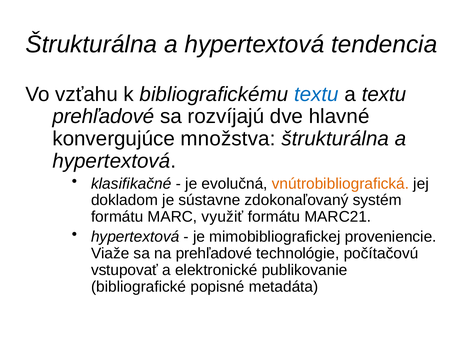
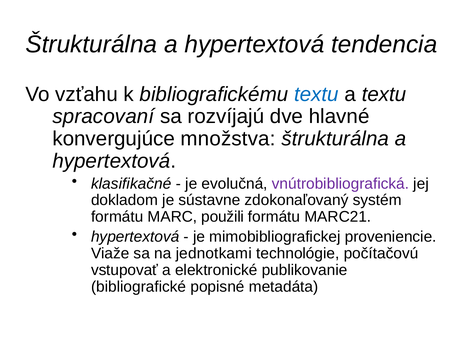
prehľadové at (103, 117): prehľadové -> spracovaní
vnútrobibliografická colour: orange -> purple
využiť: využiť -> použili
na prehľadové: prehľadové -> jednotkami
